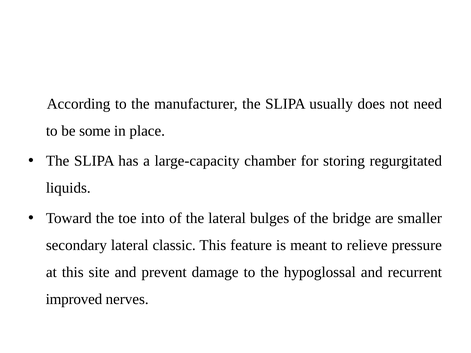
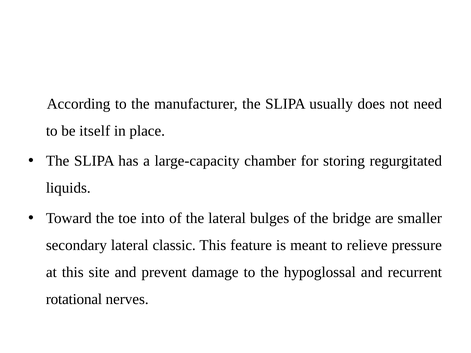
some: some -> itself
improved: improved -> rotational
